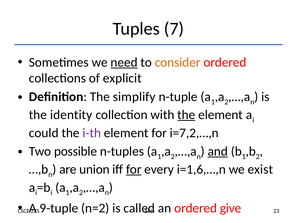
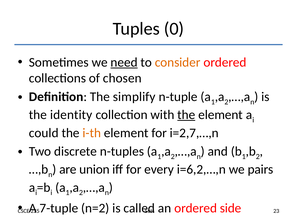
7: 7 -> 0
explicit: explicit -> chosen
i-th colour: purple -> orange
i=7,2,…,n: i=7,2,…,n -> i=2,7,…,n
possible: possible -> discrete
and underline: present -> none
for at (134, 169) underline: present -> none
i=1,6,…,n: i=1,6,…,n -> i=6,2,…,n
exist: exist -> pairs
9-tuple: 9-tuple -> 7-tuple
give: give -> side
